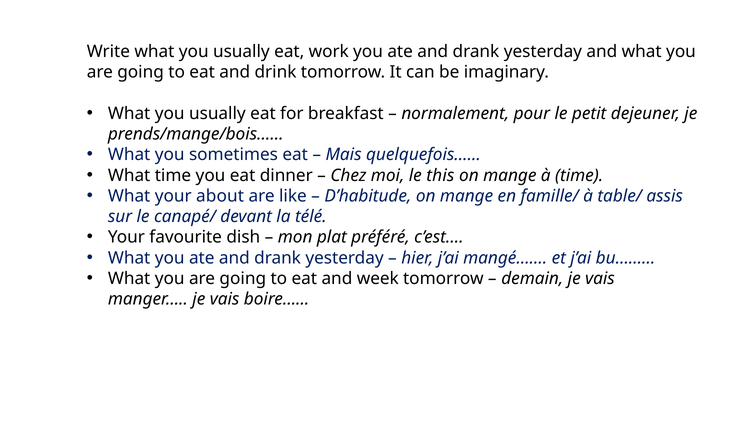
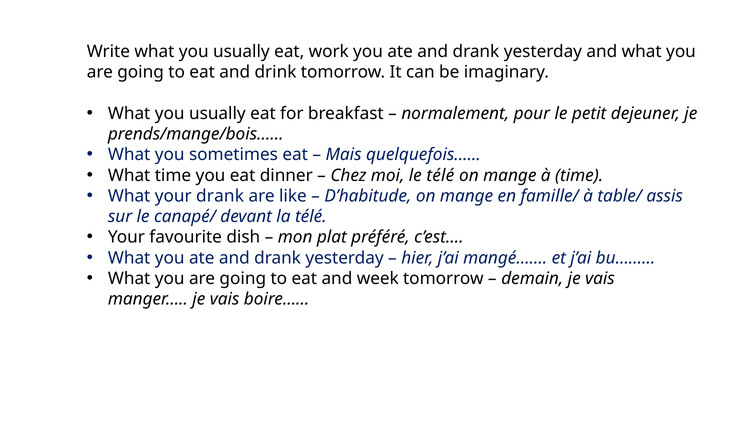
le this: this -> télé
your about: about -> drank
